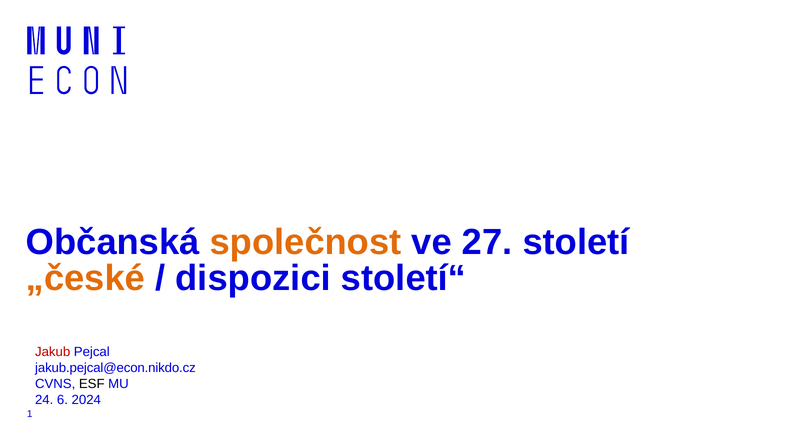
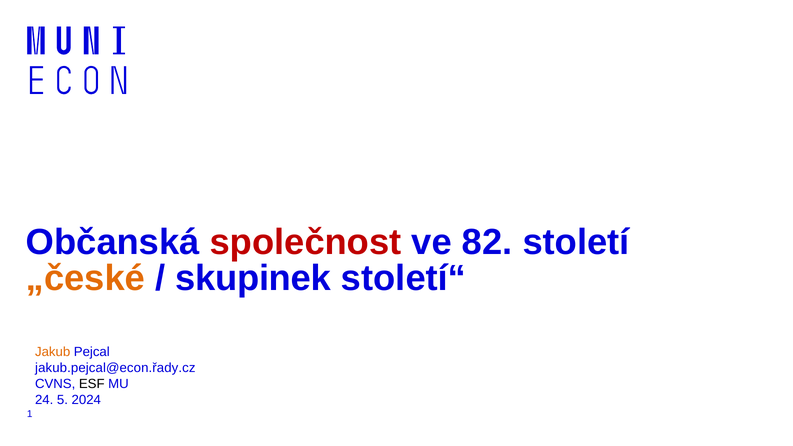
společnost colour: orange -> red
27: 27 -> 82
dispozici: dispozici -> skupinek
Jakub colour: red -> orange
jakub.pejcal@econ.nikdo.cz: jakub.pejcal@econ.nikdo.cz -> jakub.pejcal@econ.řady.cz
6: 6 -> 5
